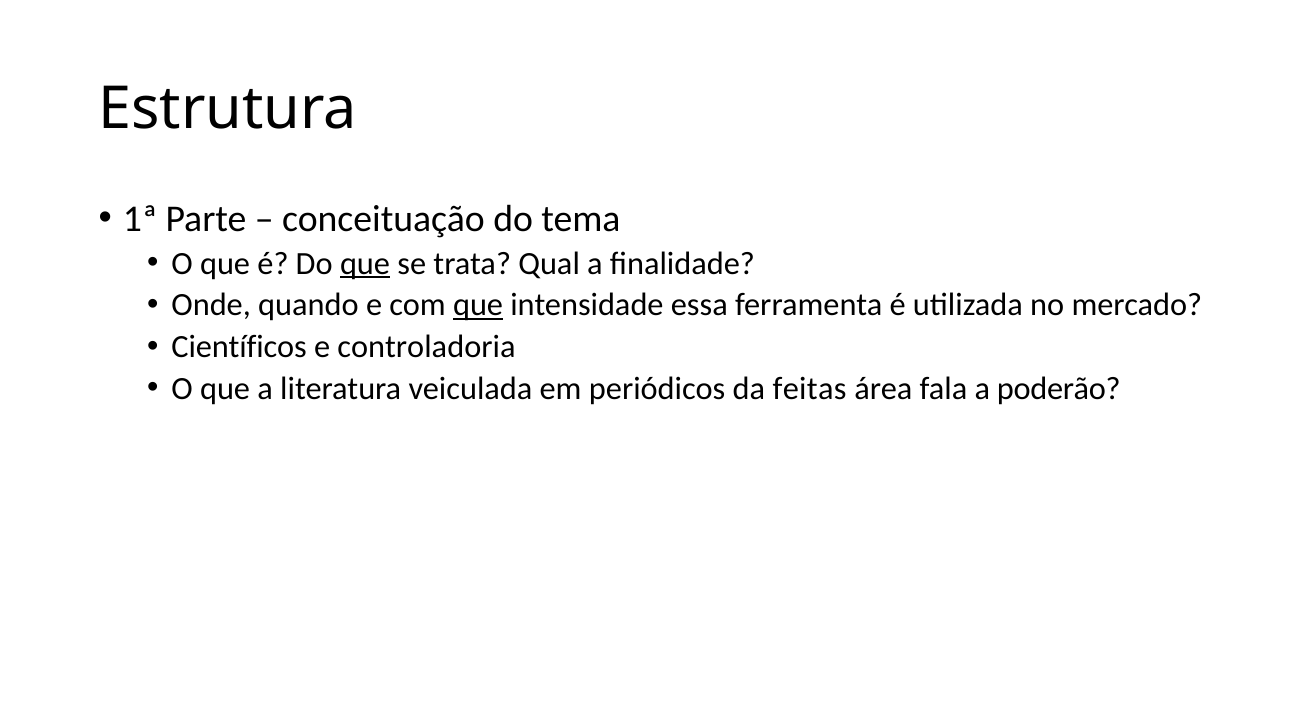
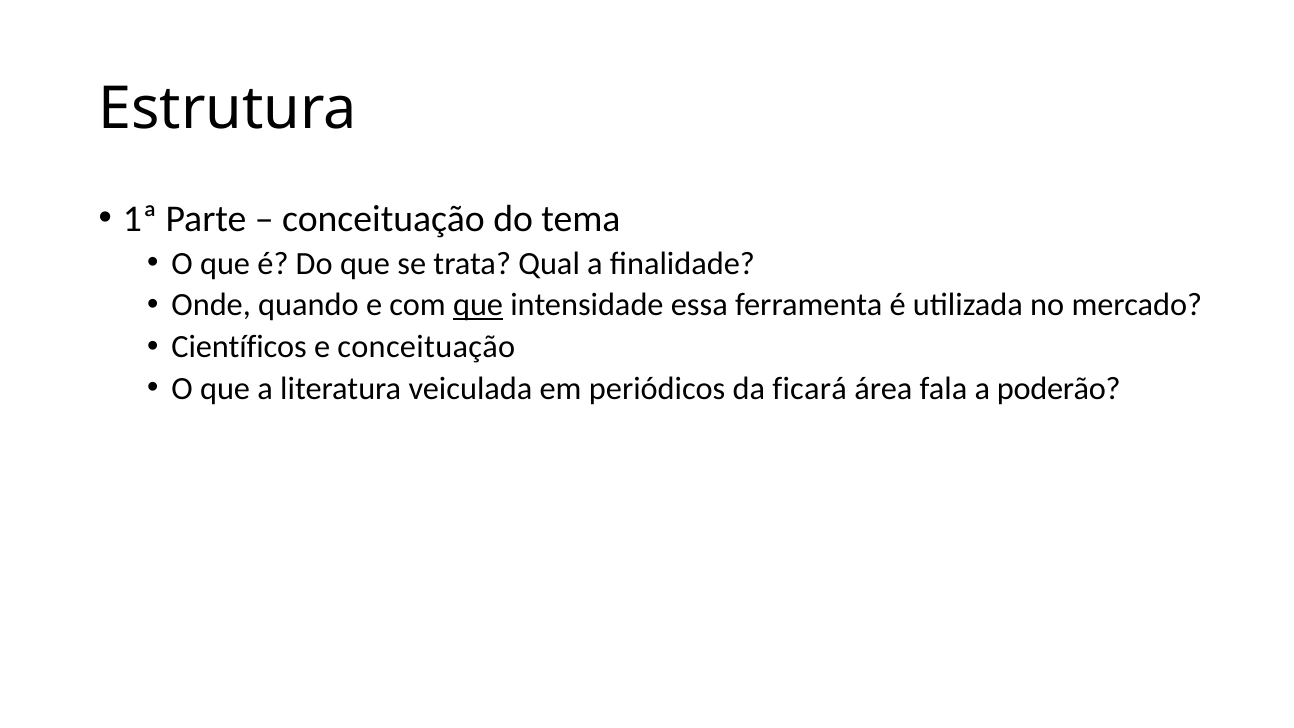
que at (365, 263) underline: present -> none
e controladoria: controladoria -> conceituação
feitas: feitas -> ficará
